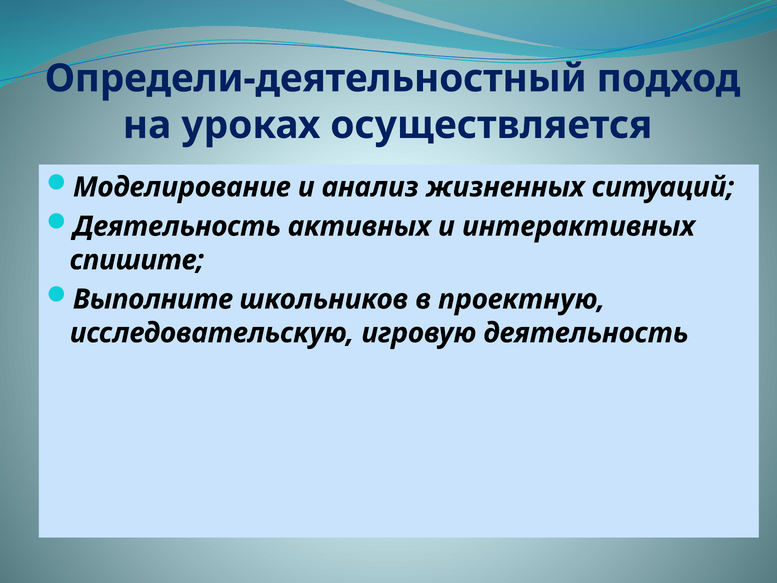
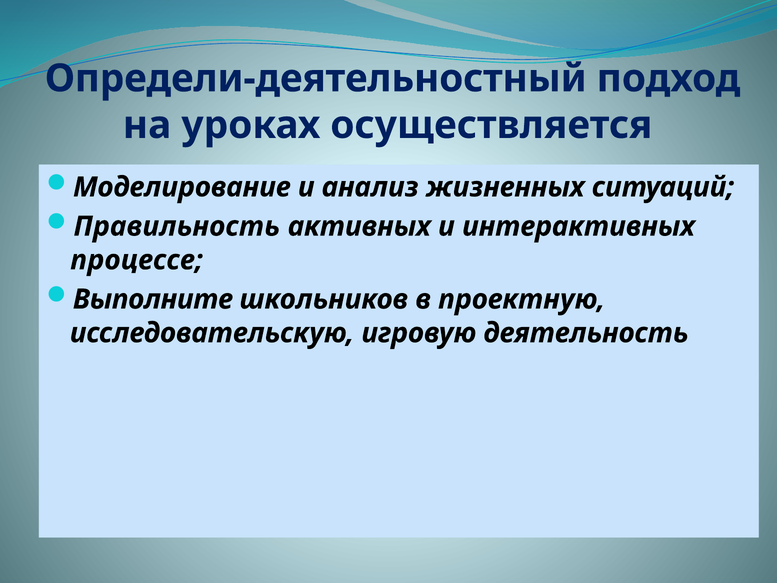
Деятельность at (177, 226): Деятельность -> Правильность
спишите: спишите -> процессе
